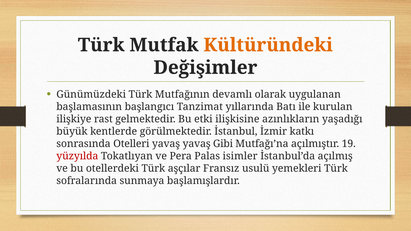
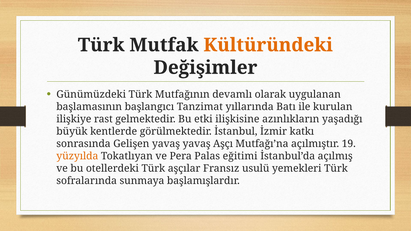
Otelleri: Otelleri -> Gelişen
Gibi: Gibi -> Aşçı
yüzyılda colour: red -> orange
isimler: isimler -> eğitimi
